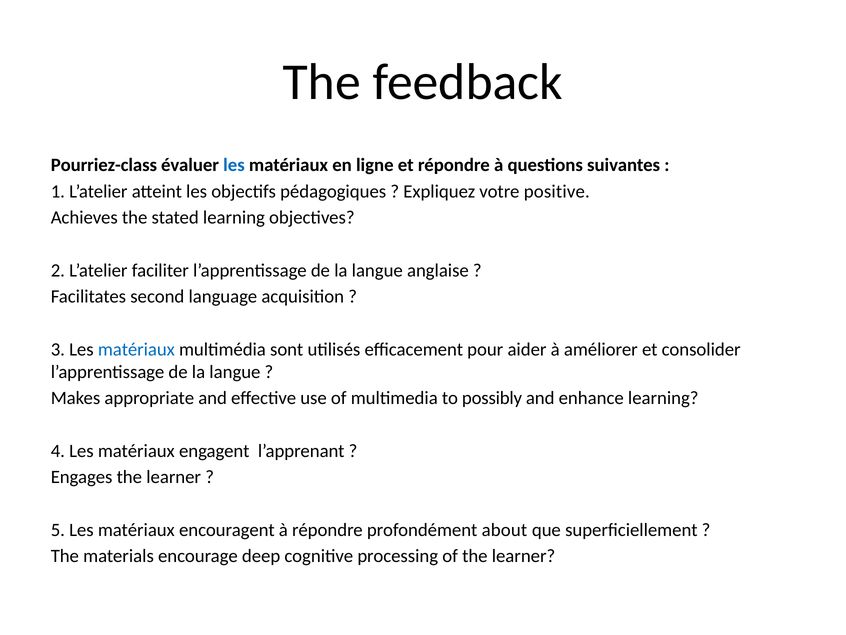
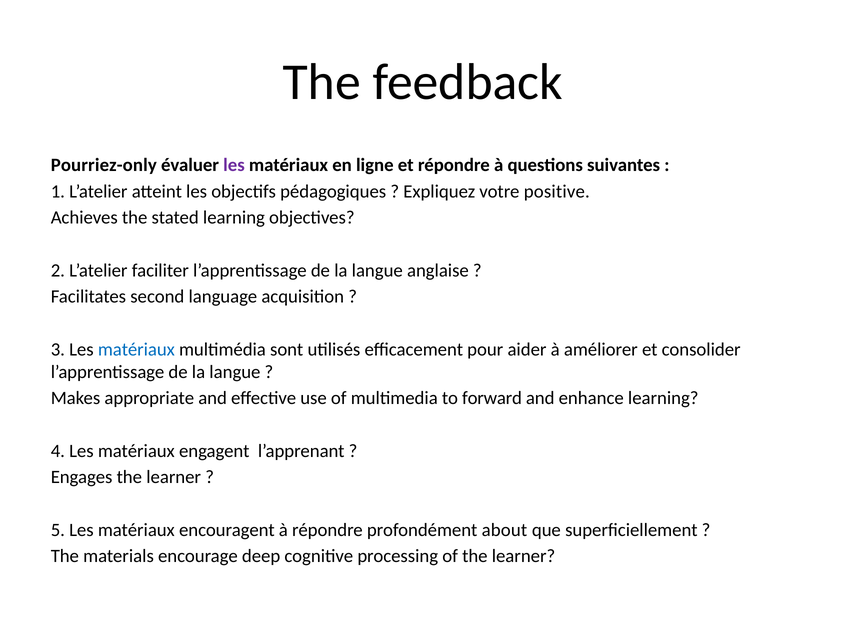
Pourriez-class: Pourriez-class -> Pourriez-only
les at (234, 165) colour: blue -> purple
possibly: possibly -> forward
